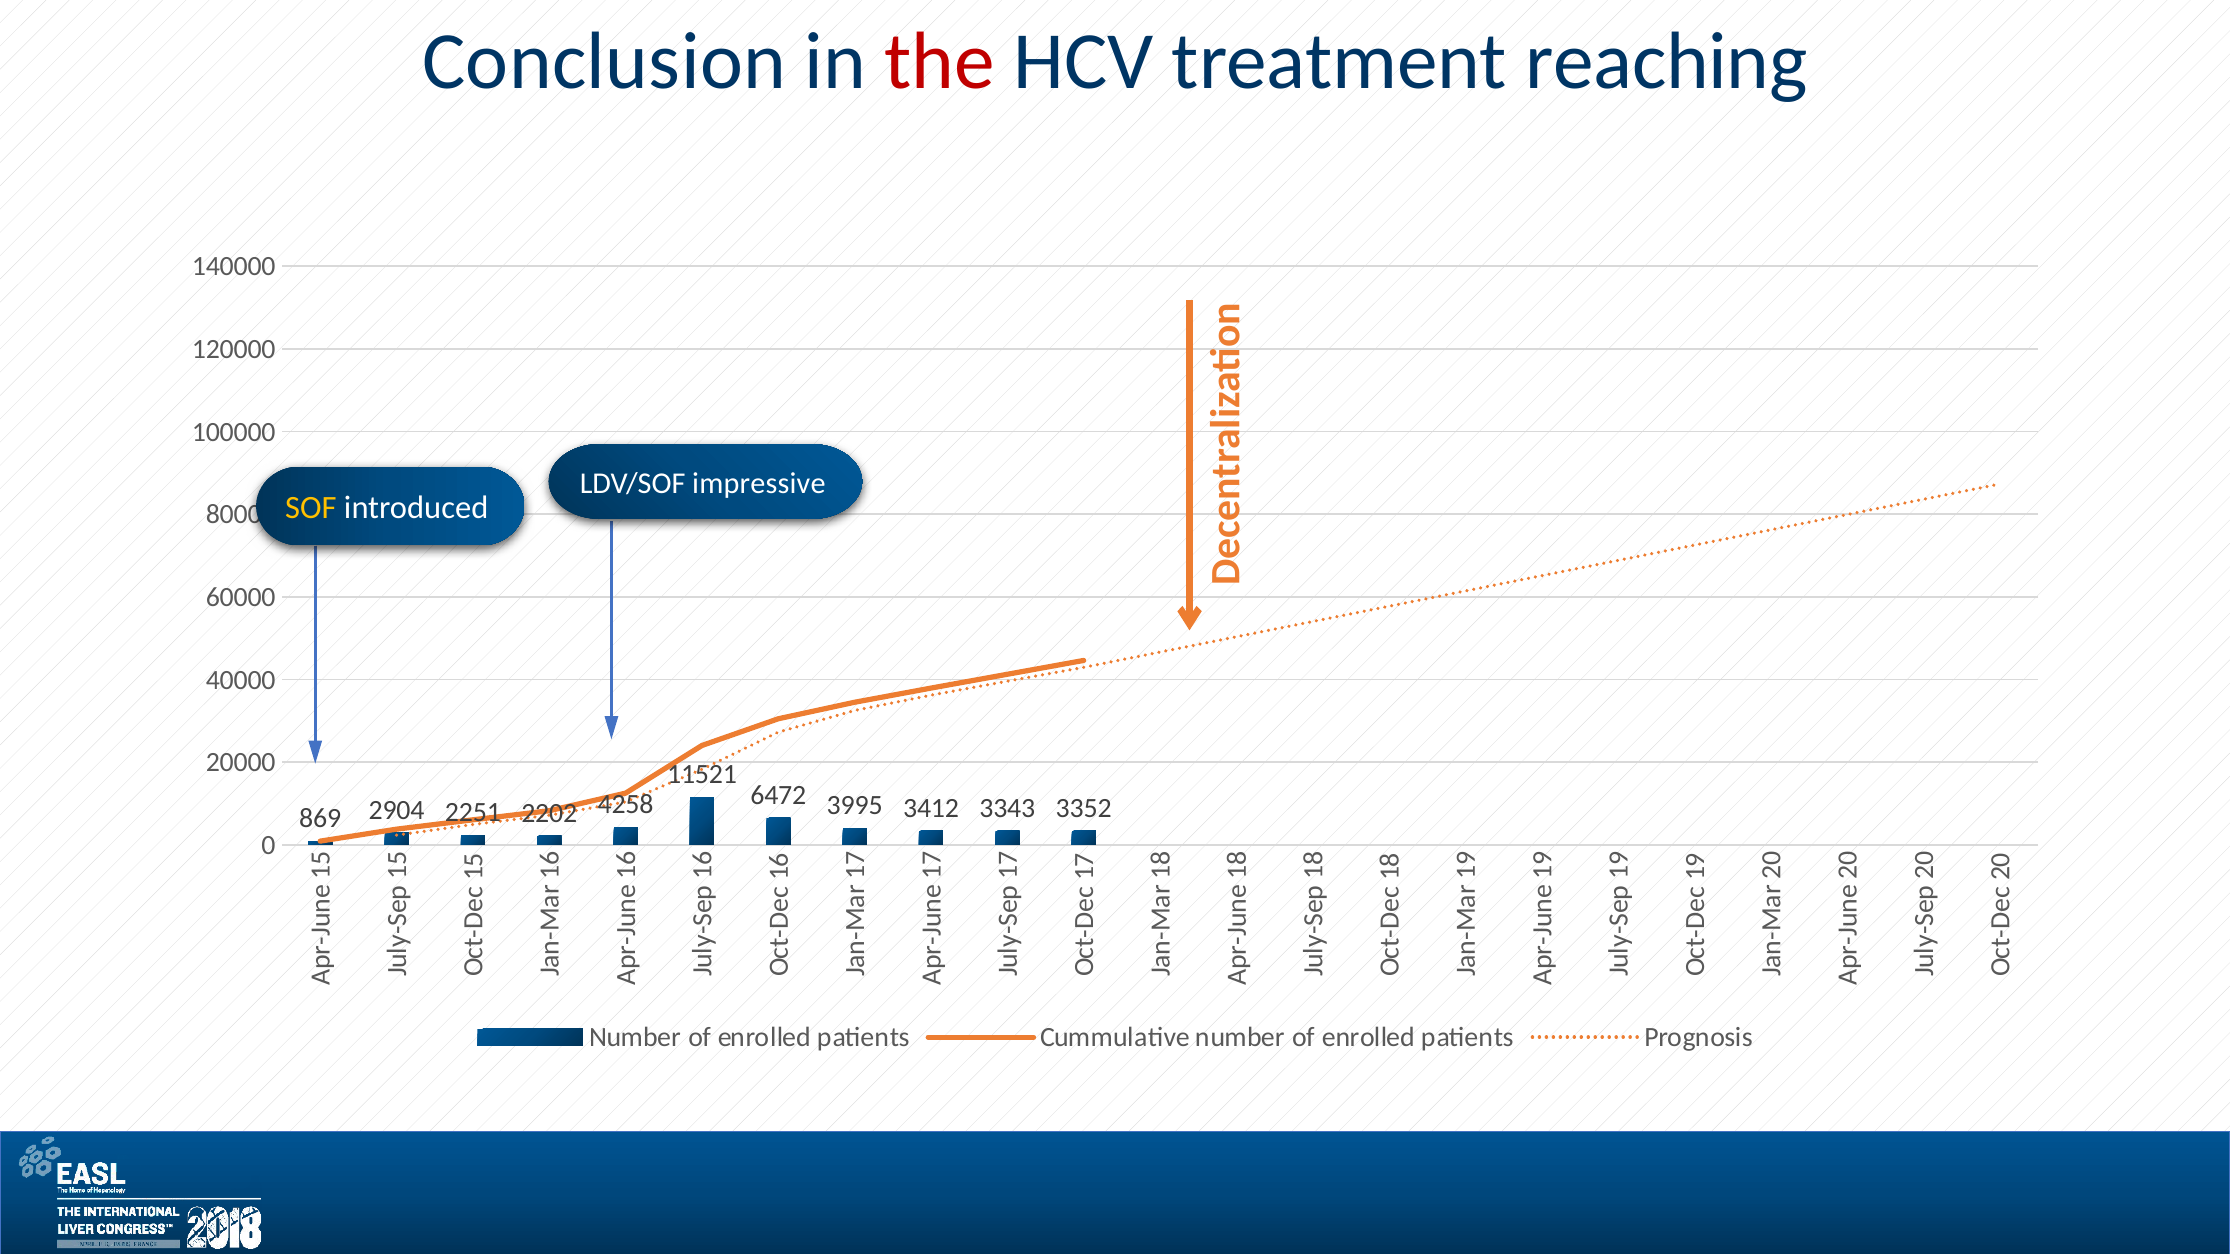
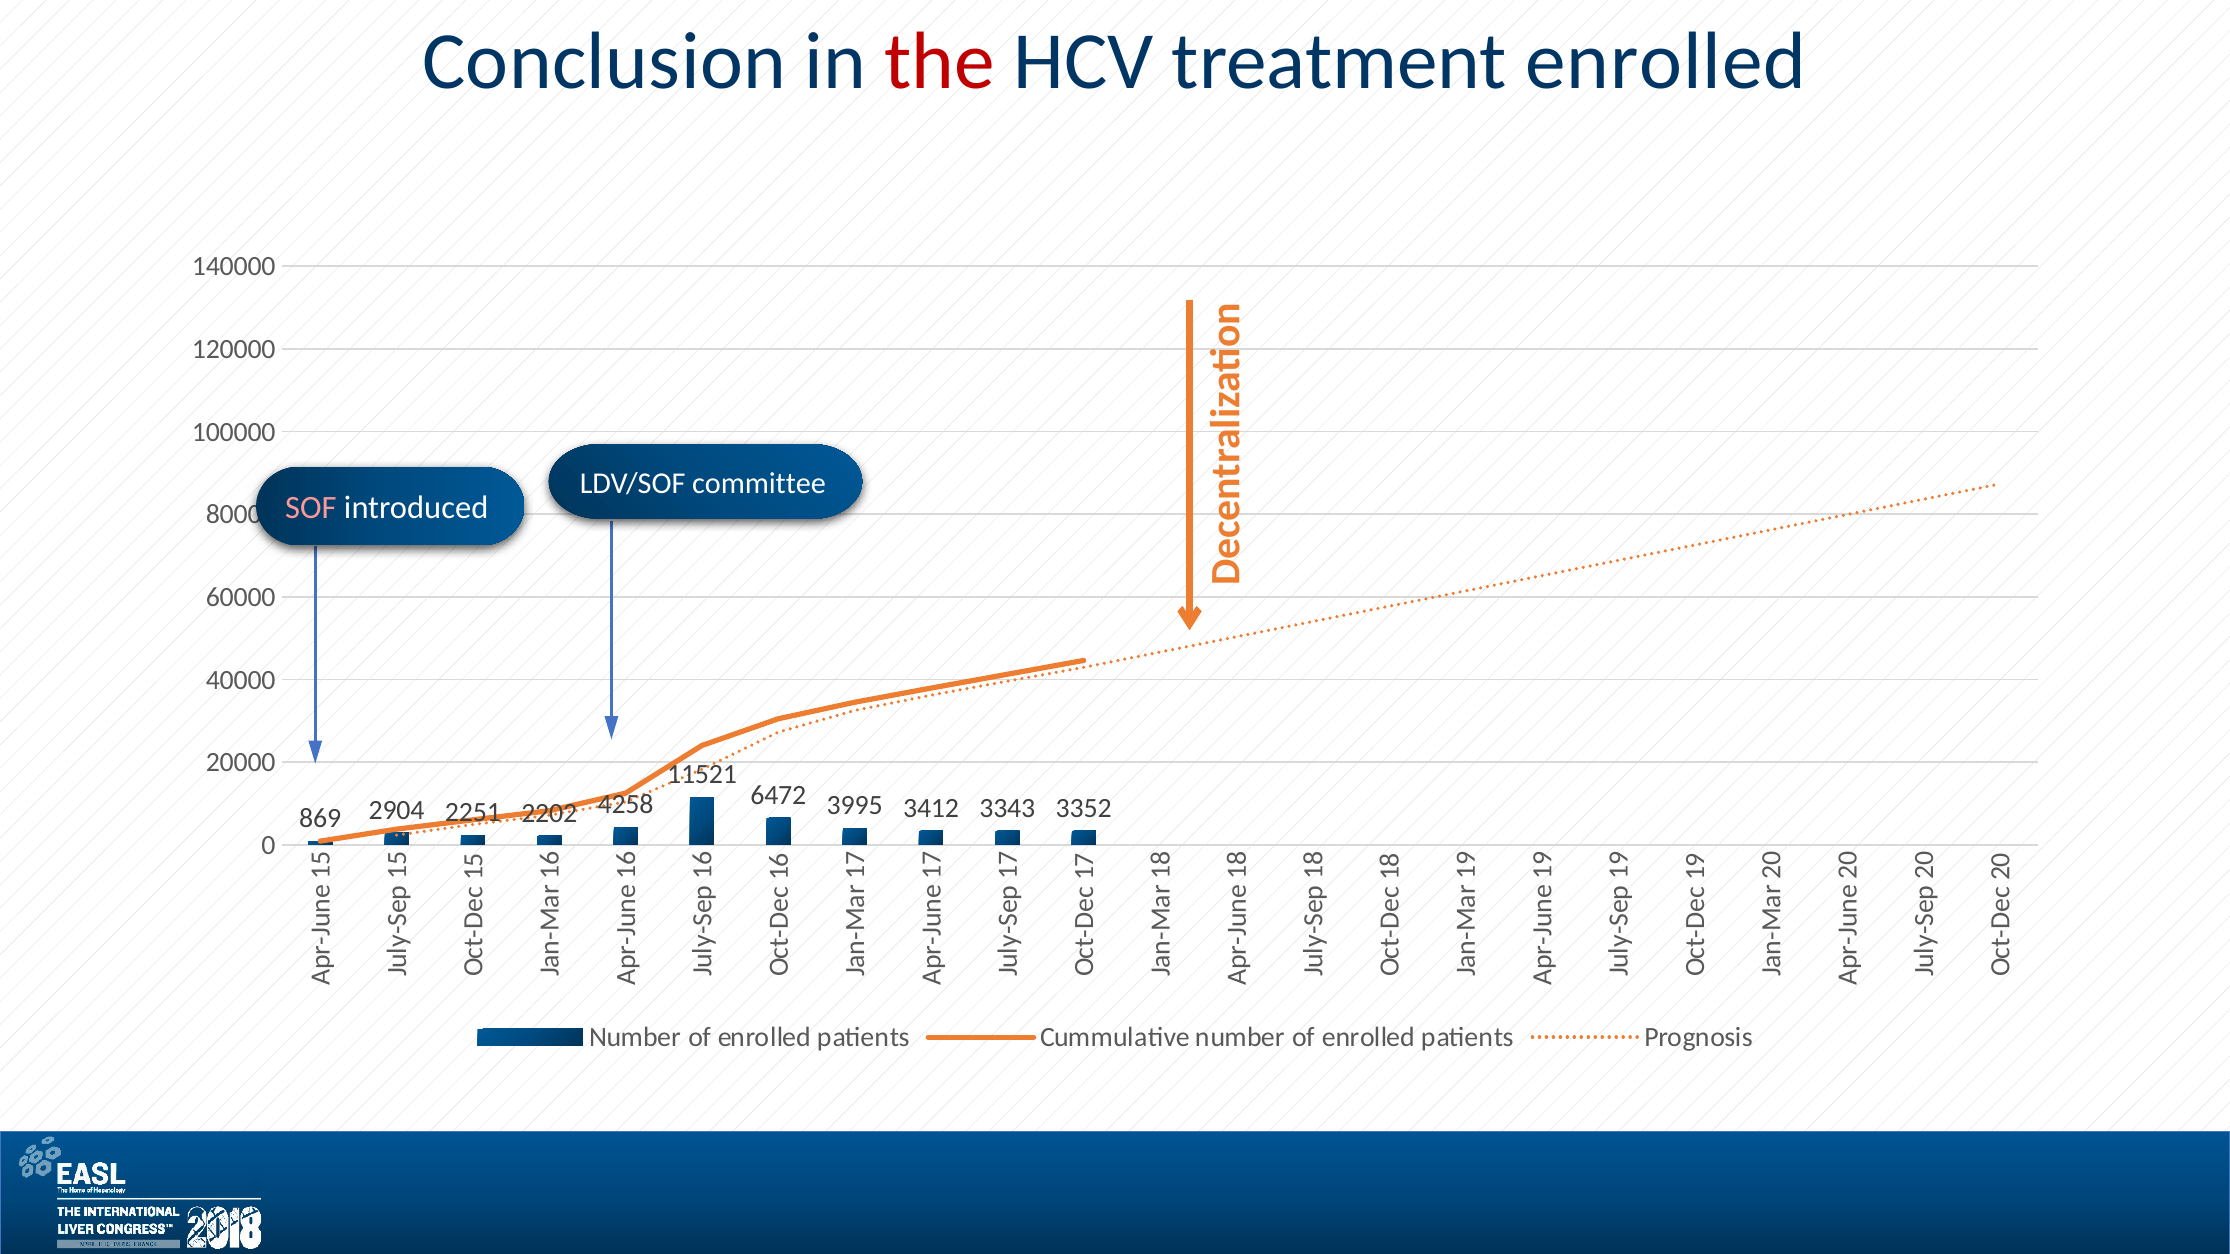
treatment reaching: reaching -> enrolled
impressive: impressive -> committee
SOF colour: yellow -> pink
